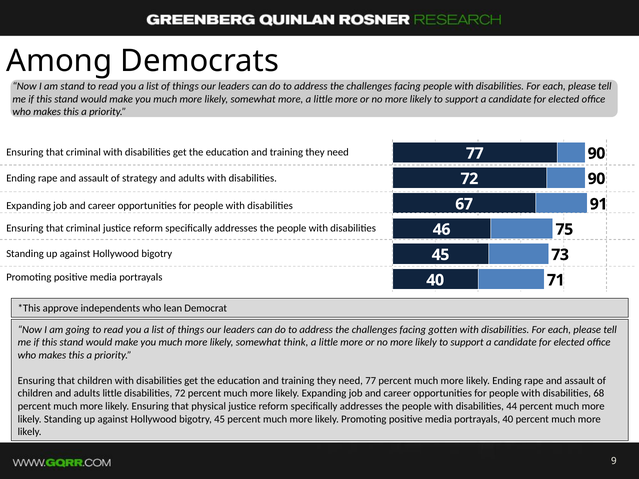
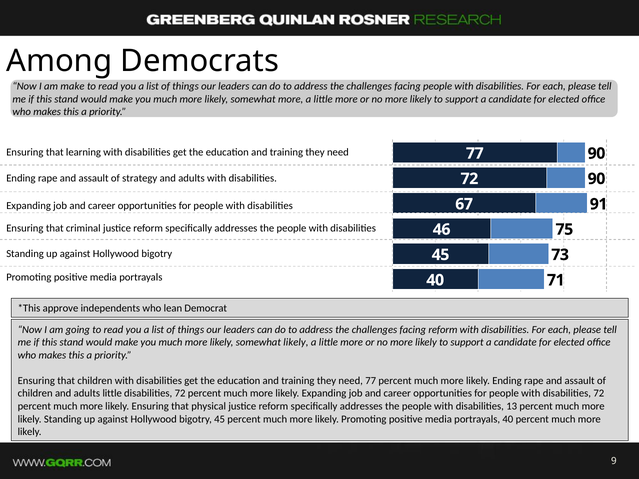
am stand: stand -> make
criminal at (83, 152): criminal -> learning
facing gotten: gotten -> reform
somewhat think: think -> likely
with disabilities 68: 68 -> 72
44: 44 -> 13
